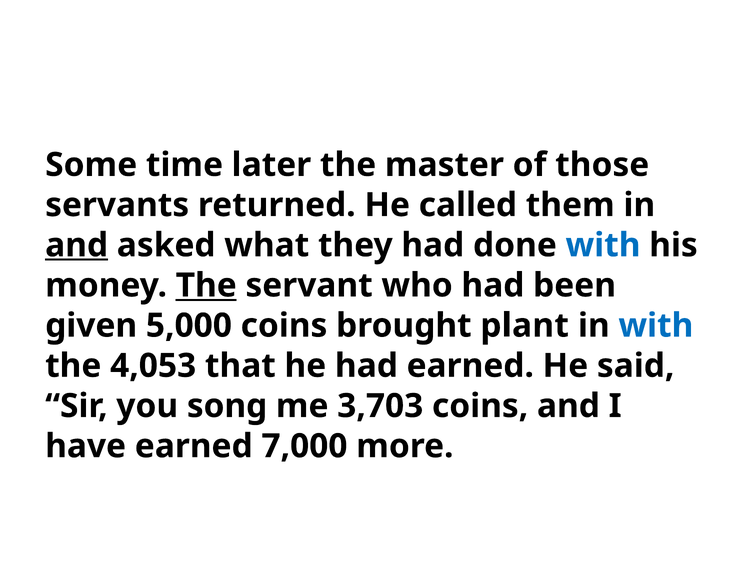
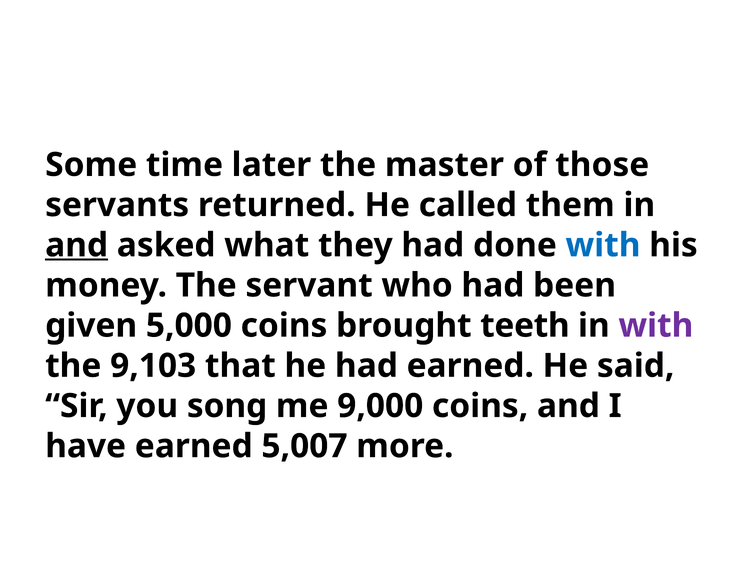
The at (206, 285) underline: present -> none
plant: plant -> teeth
with at (656, 325) colour: blue -> purple
4,053: 4,053 -> 9,103
3,703: 3,703 -> 9,000
7,000: 7,000 -> 5,007
